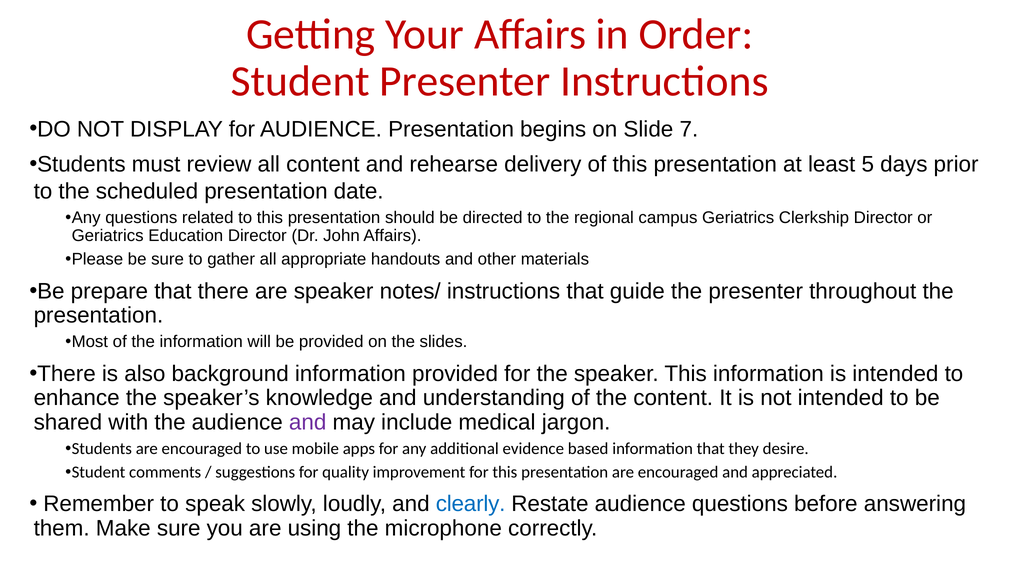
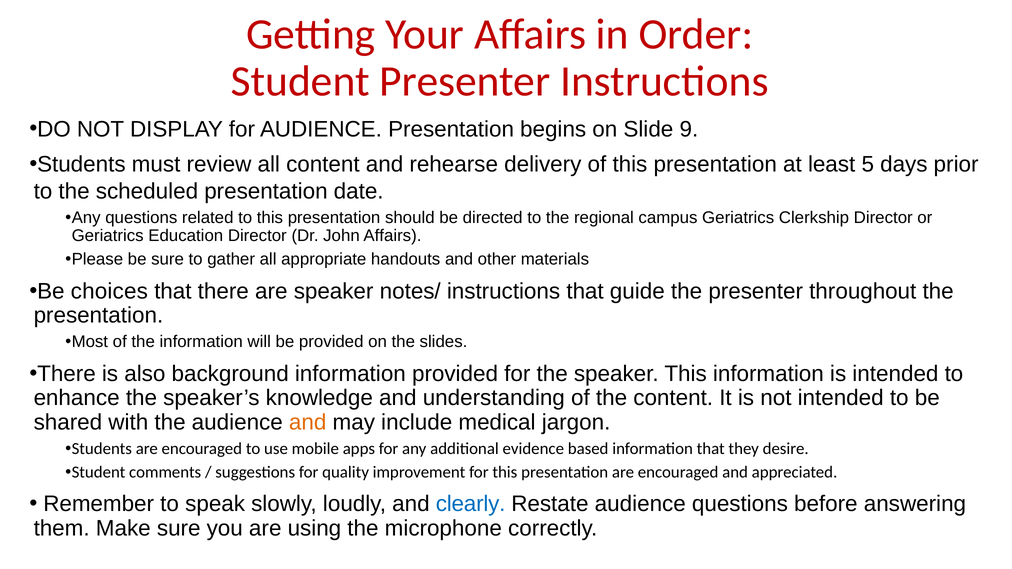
7: 7 -> 9
prepare: prepare -> choices
and at (308, 422) colour: purple -> orange
